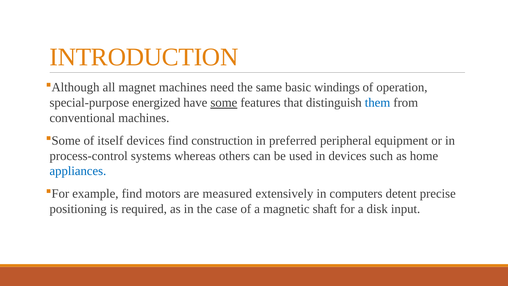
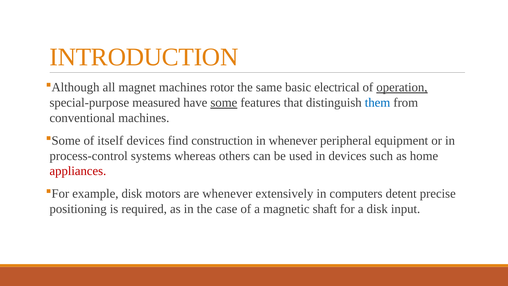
need: need -> rotor
windings: windings -> electrical
operation underline: none -> present
energized: energized -> measured
in preferred: preferred -> whenever
appliances colour: blue -> red
example find: find -> disk
are measured: measured -> whenever
